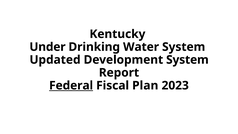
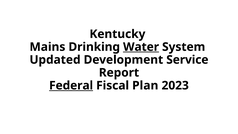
Under: Under -> Mains
Water underline: none -> present
Development System: System -> Service
